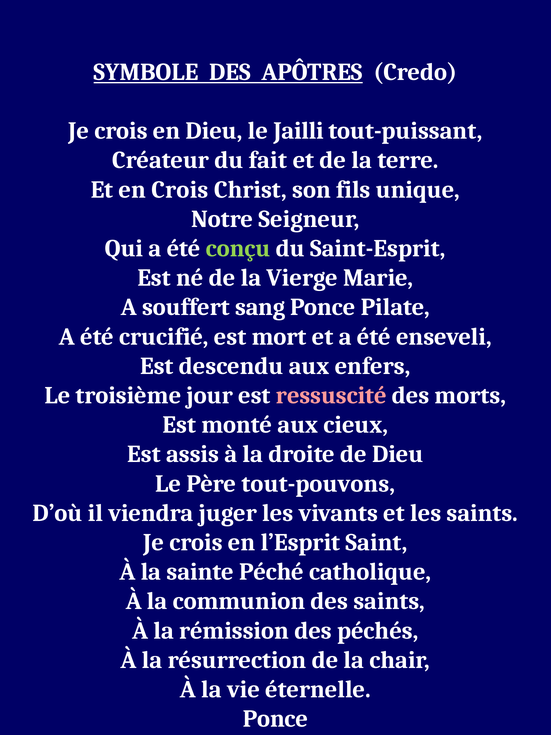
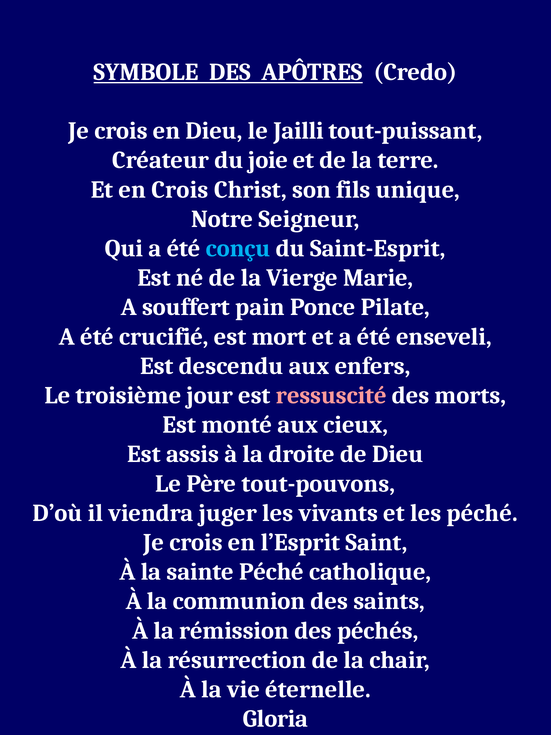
fait: fait -> joie
conçu colour: light green -> light blue
sang: sang -> pain
les saints: saints -> péché
Ponce at (275, 719): Ponce -> Gloria
